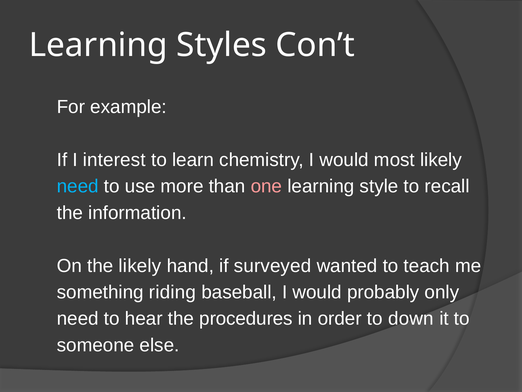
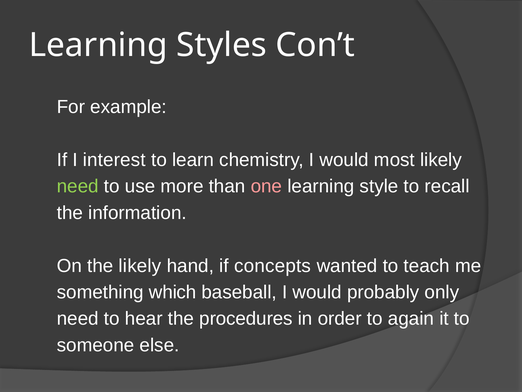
need at (78, 186) colour: light blue -> light green
surveyed: surveyed -> concepts
riding: riding -> which
down: down -> again
